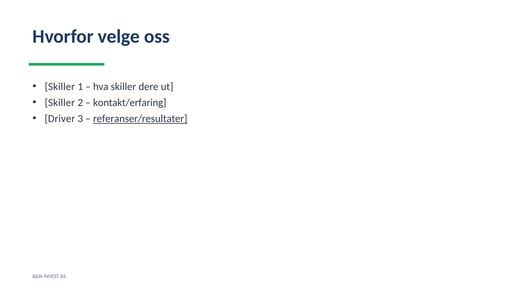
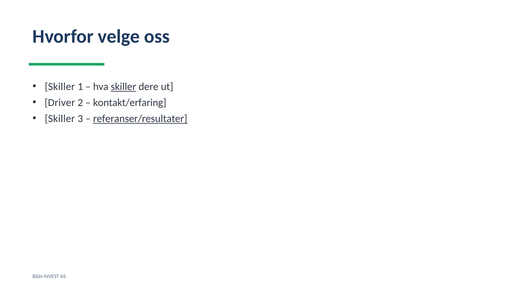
skiller at (123, 87) underline: none -> present
Skiller at (60, 103): Skiller -> Driver
Driver at (60, 119): Driver -> Skiller
